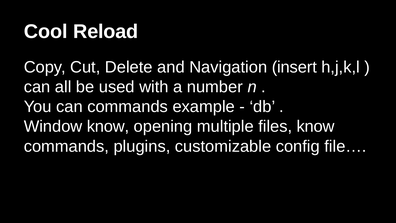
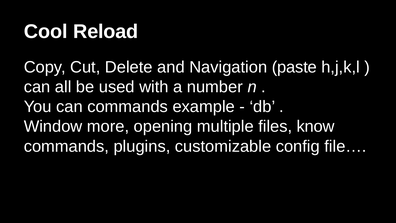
insert: insert -> paste
Window know: know -> more
